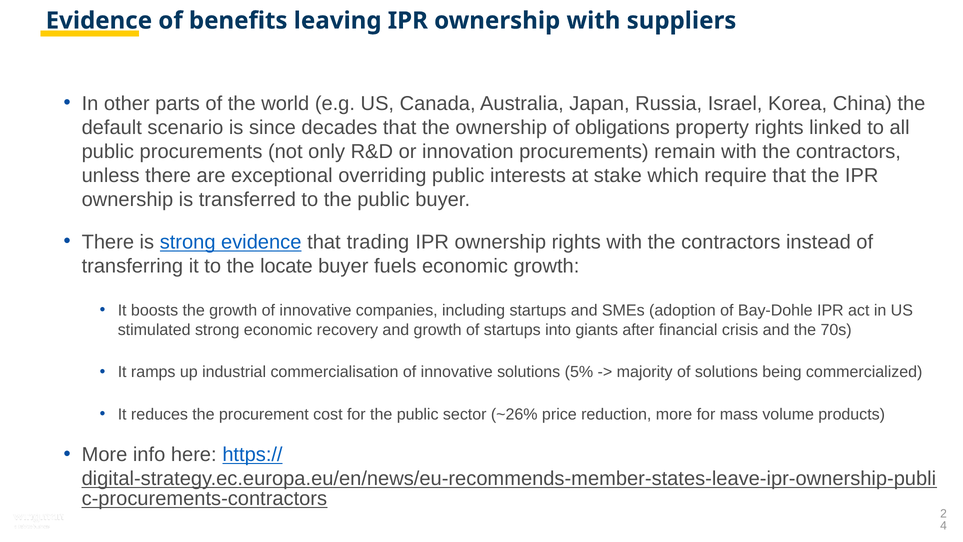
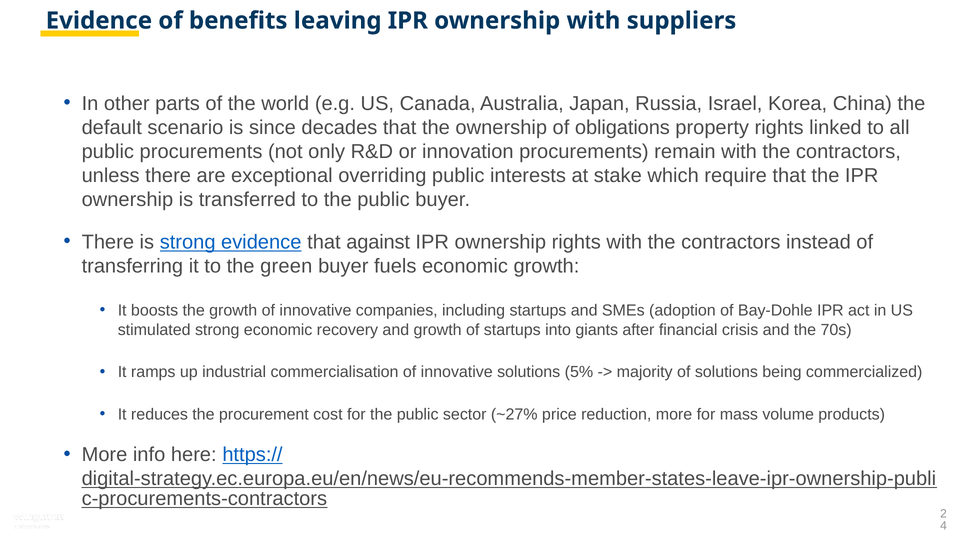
trading: trading -> against
locate: locate -> green
~26%: ~26% -> ~27%
